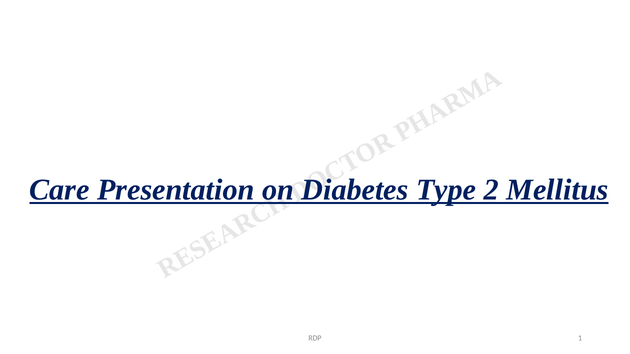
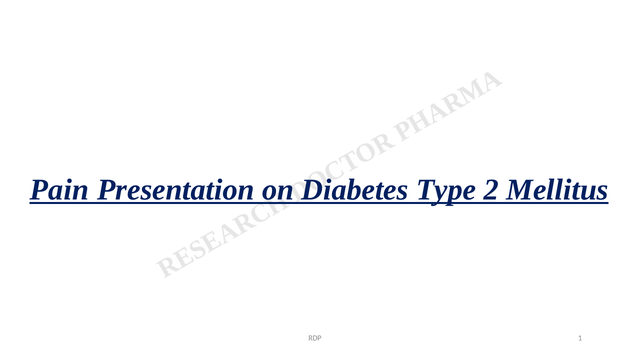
Care: Care -> Pain
